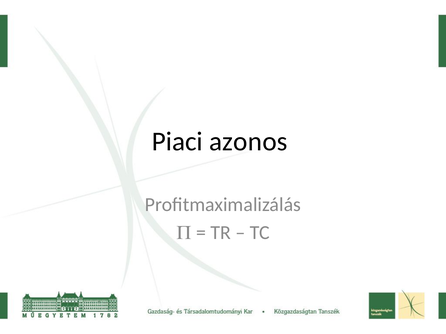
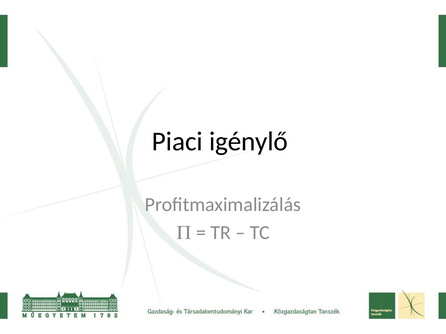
azonos: azonos -> igénylő
